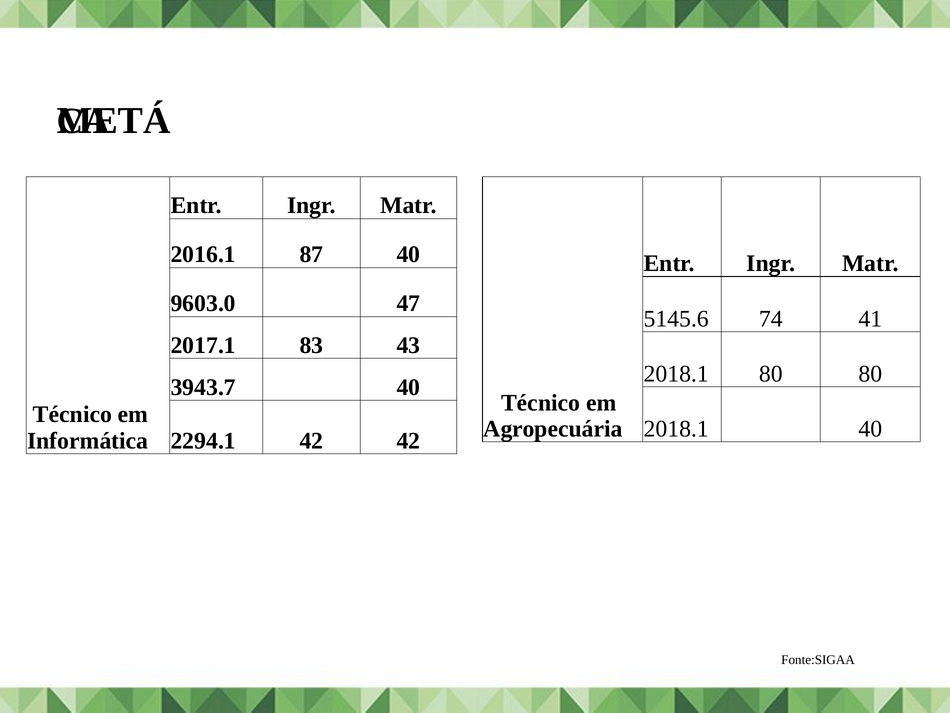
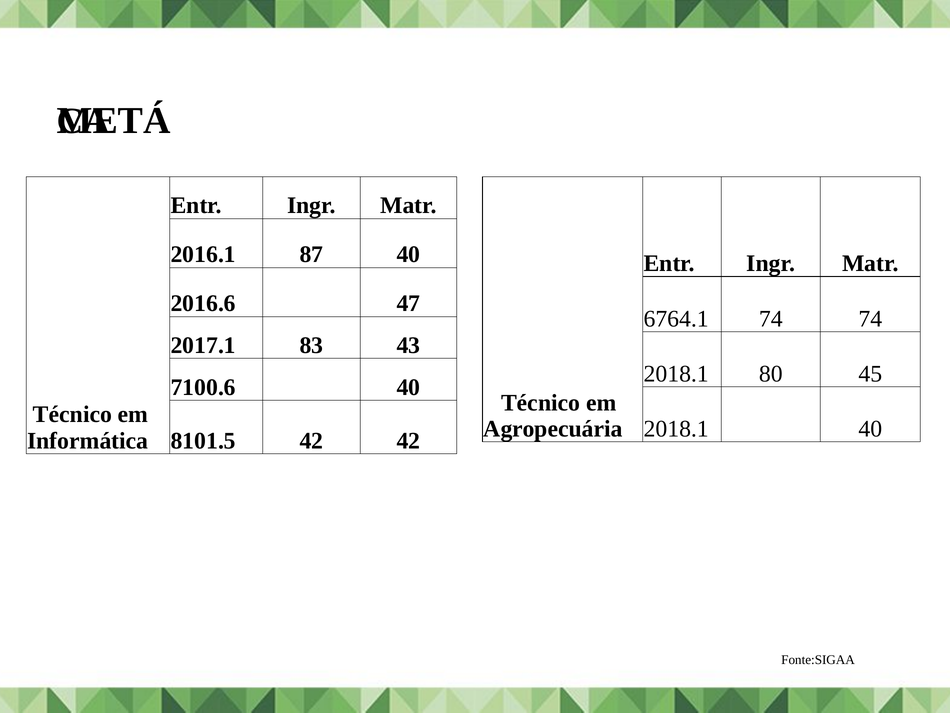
9603.0: 9603.0 -> 2016.6
5145.6: 5145.6 -> 6764.1
74 41: 41 -> 74
80 80: 80 -> 45
3943.7: 3943.7 -> 7100.6
2294.1: 2294.1 -> 8101.5
